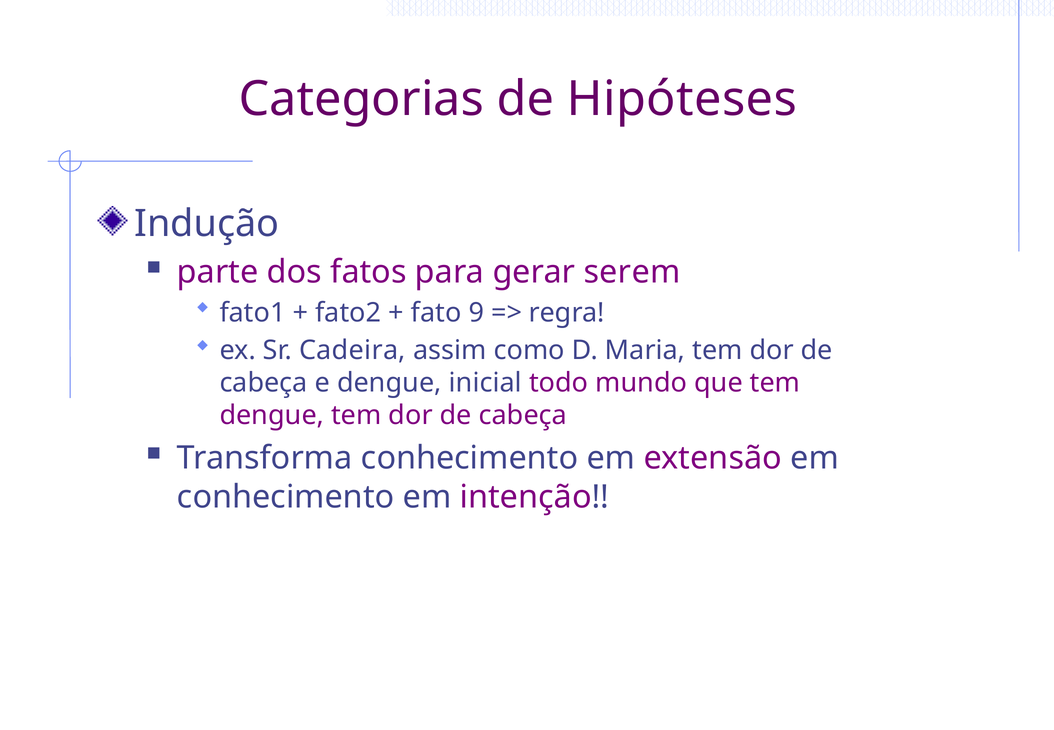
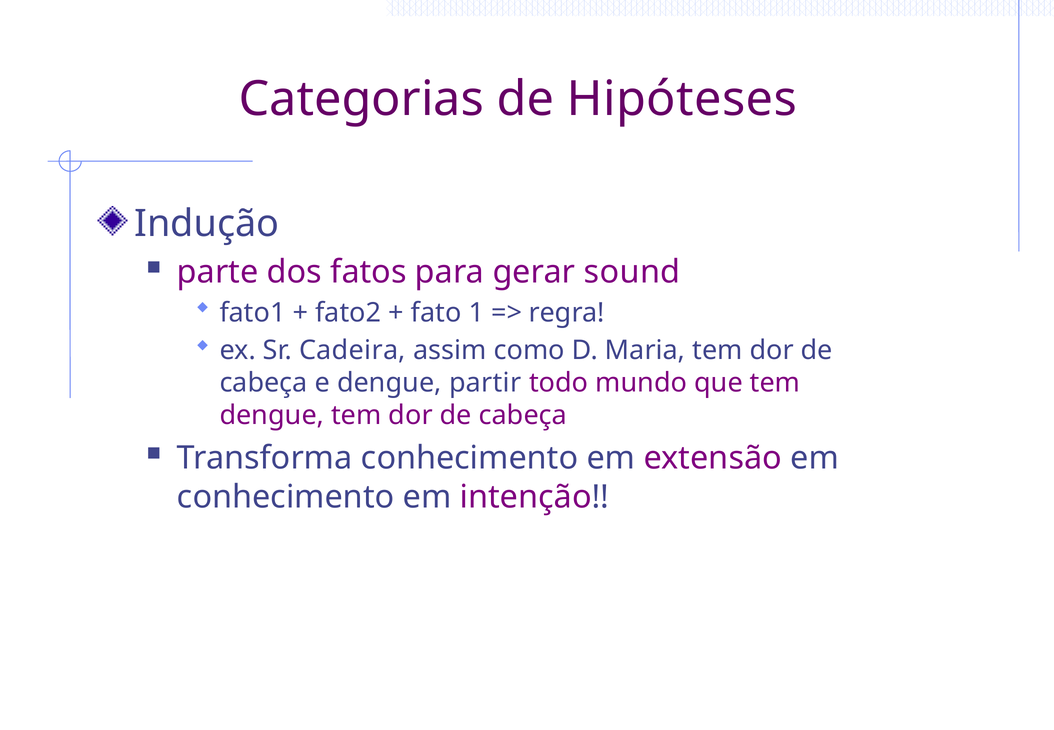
serem: serem -> sound
9: 9 -> 1
inicial: inicial -> partir
